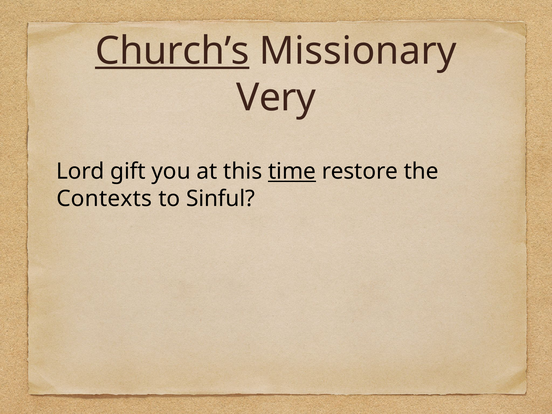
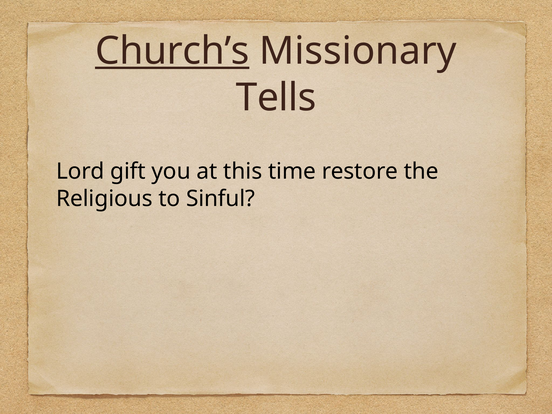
Very: Very -> Tells
time underline: present -> none
Contexts: Contexts -> Religious
